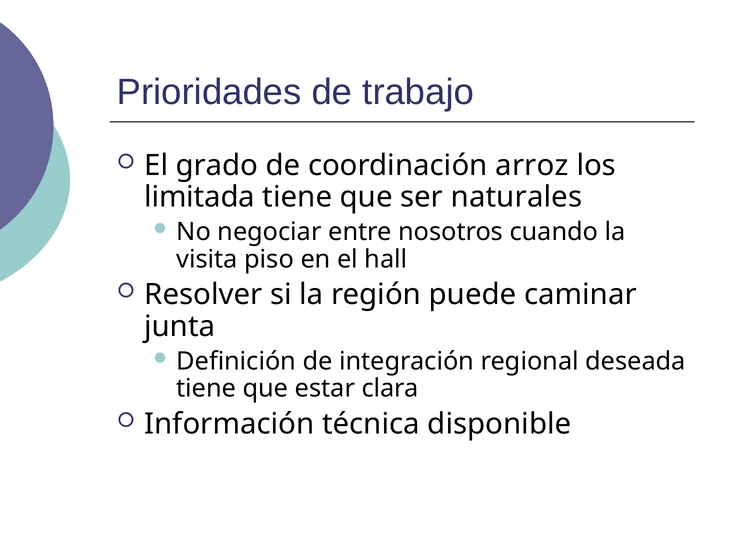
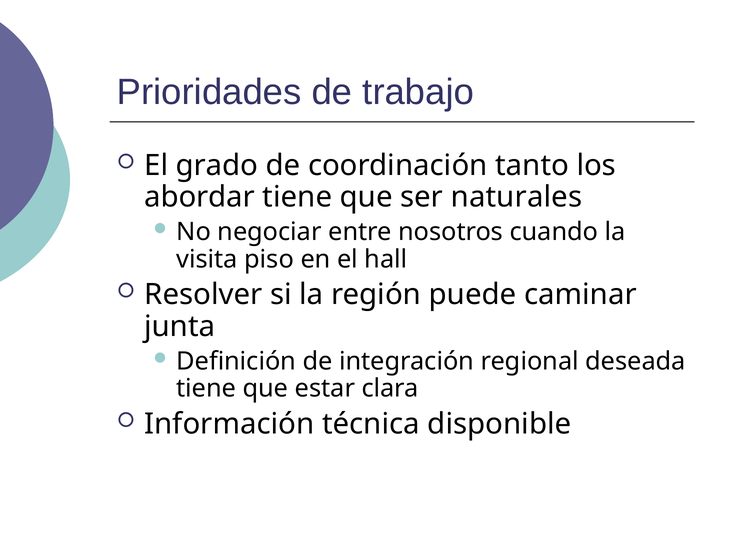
arroz: arroz -> tanto
limitada: limitada -> abordar
